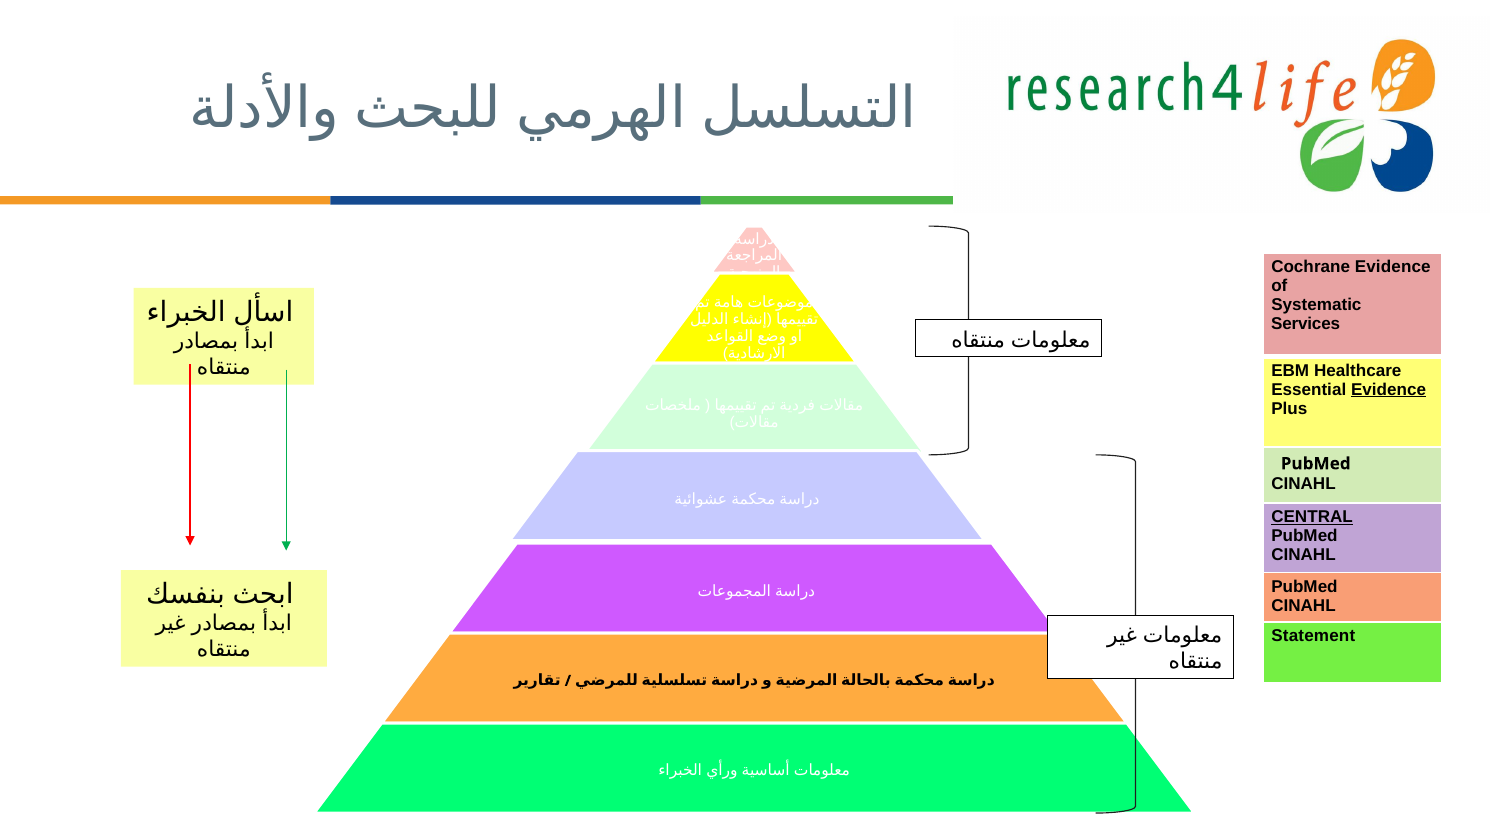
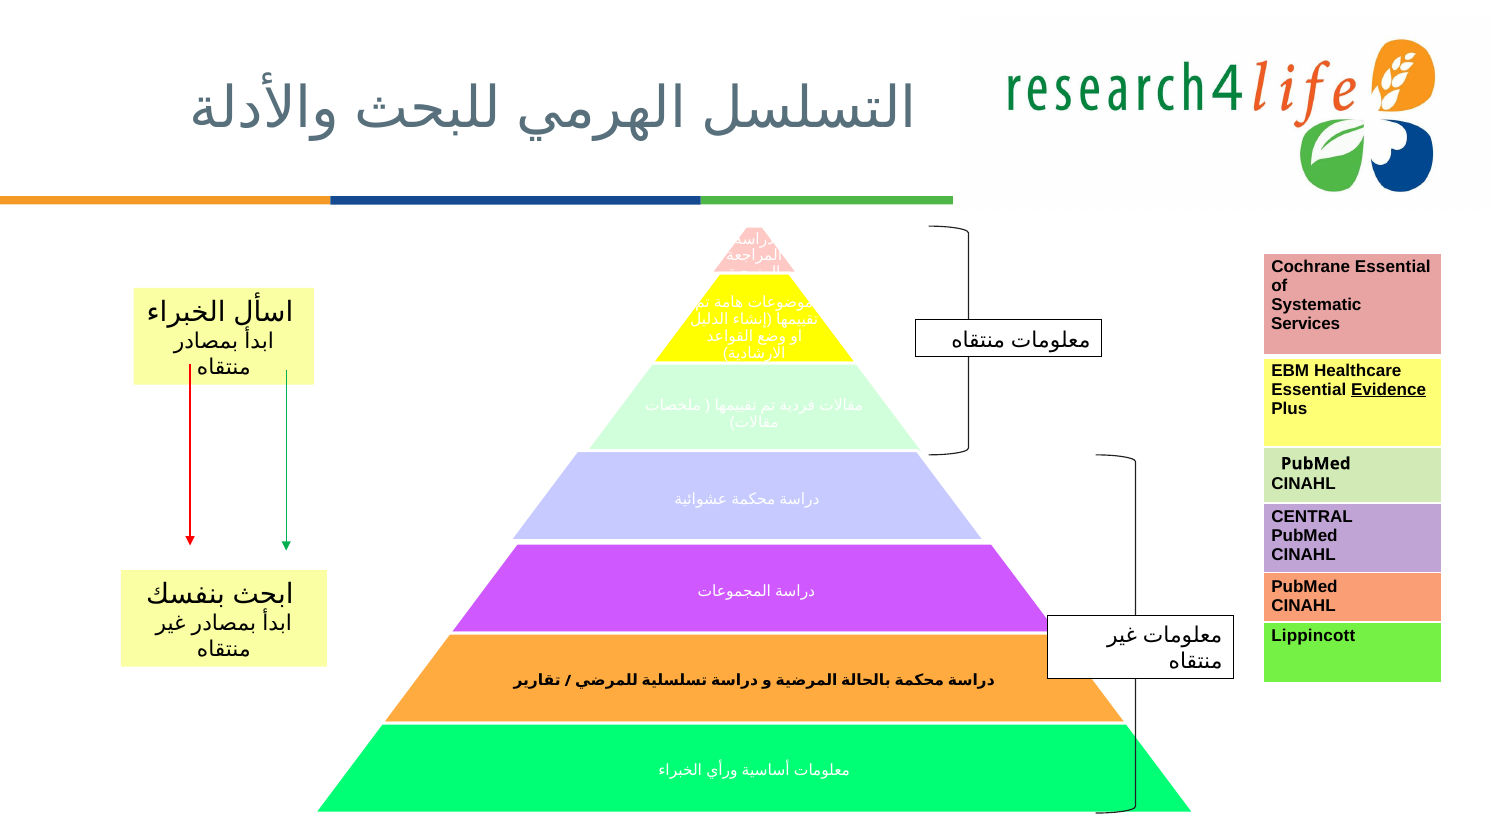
Cochrane Evidence: Evidence -> Essential
CENTRAL underline: present -> none
Statement: Statement -> Lippincott
